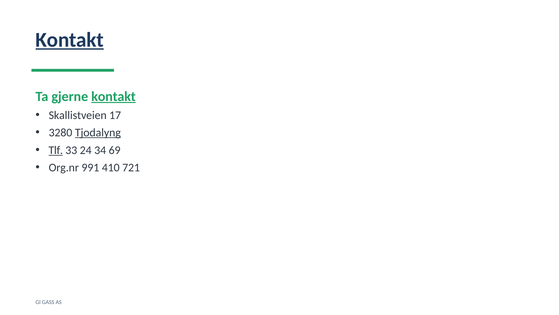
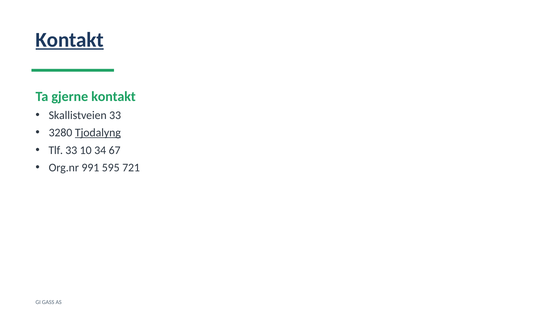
kontakt at (114, 96) underline: present -> none
Skallistveien 17: 17 -> 33
Tlf underline: present -> none
24: 24 -> 10
69: 69 -> 67
410: 410 -> 595
